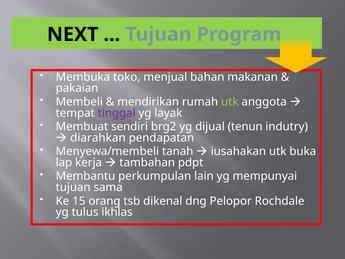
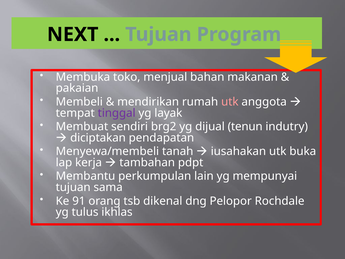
utk at (230, 102) colour: light green -> pink
diarahkan: diarahkan -> diciptakan
15: 15 -> 91
